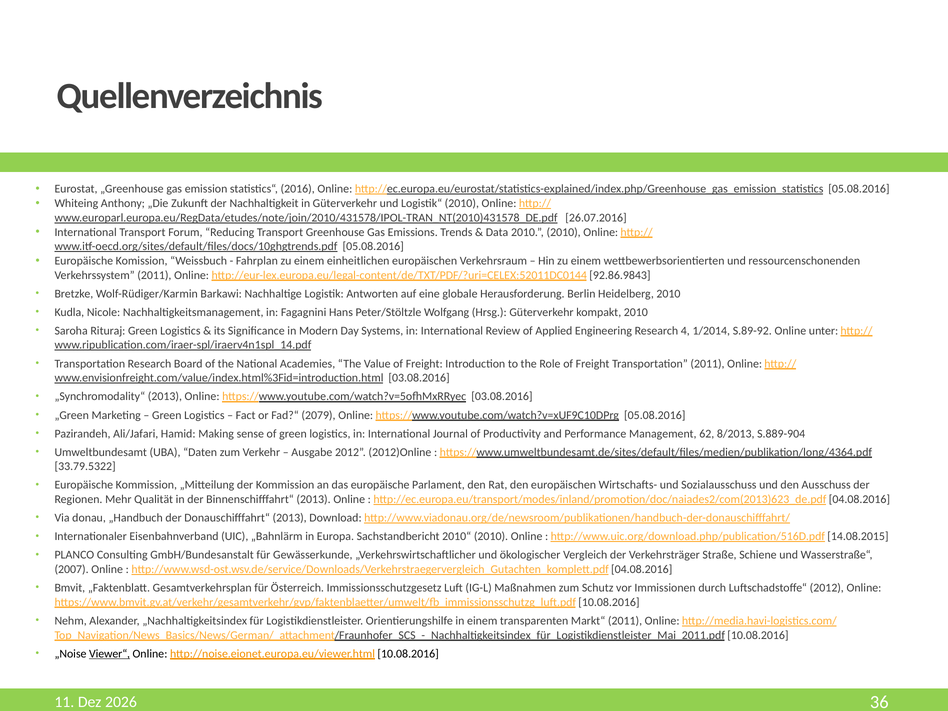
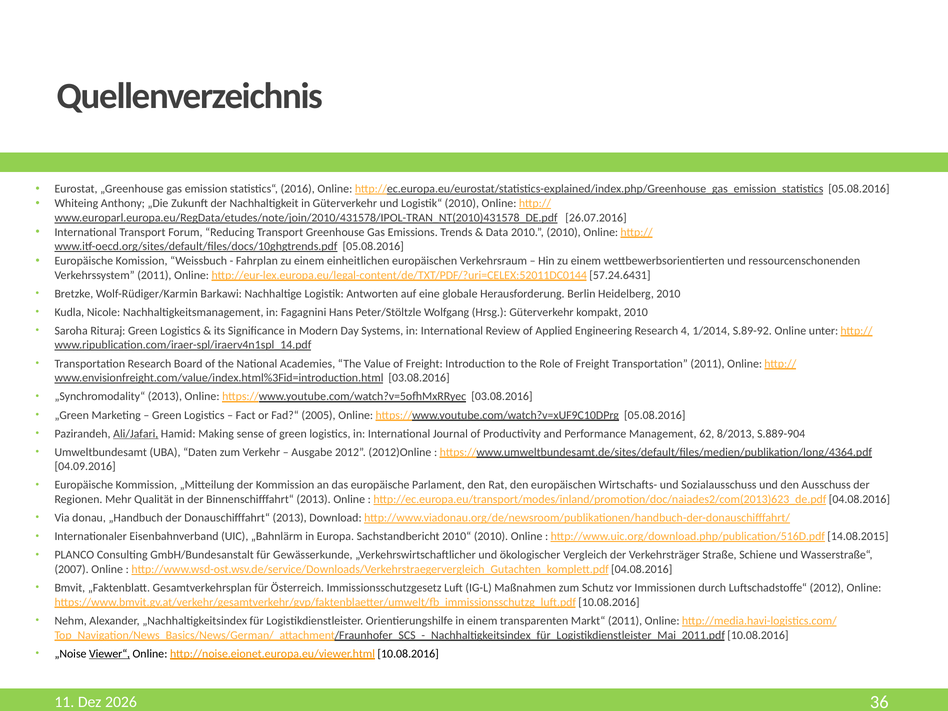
92.86.9843: 92.86.9843 -> 57.24.6431
2079: 2079 -> 2005
Ali/Jafari underline: none -> present
33.79.5322: 33.79.5322 -> 04.09.2016
